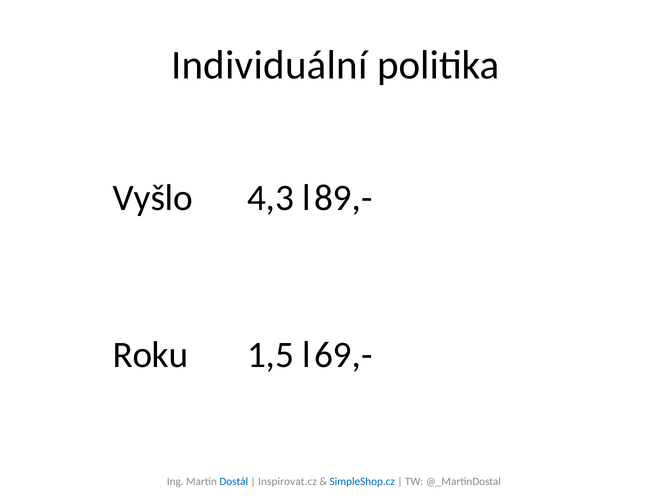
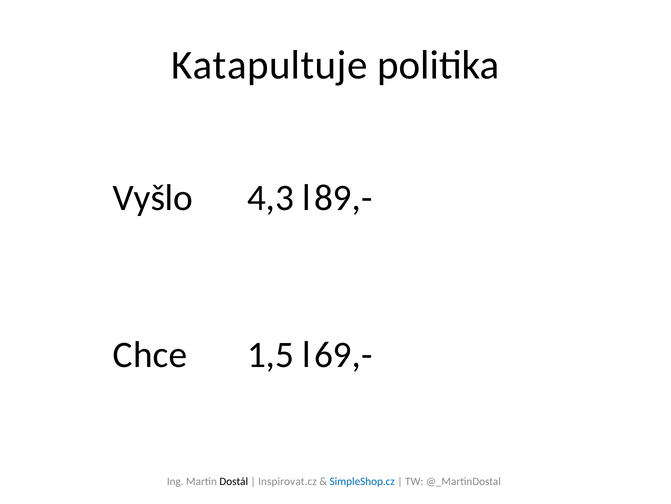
Individuální: Individuální -> Katapultuje
Roku: Roku -> Chce
Dostál colour: blue -> black
